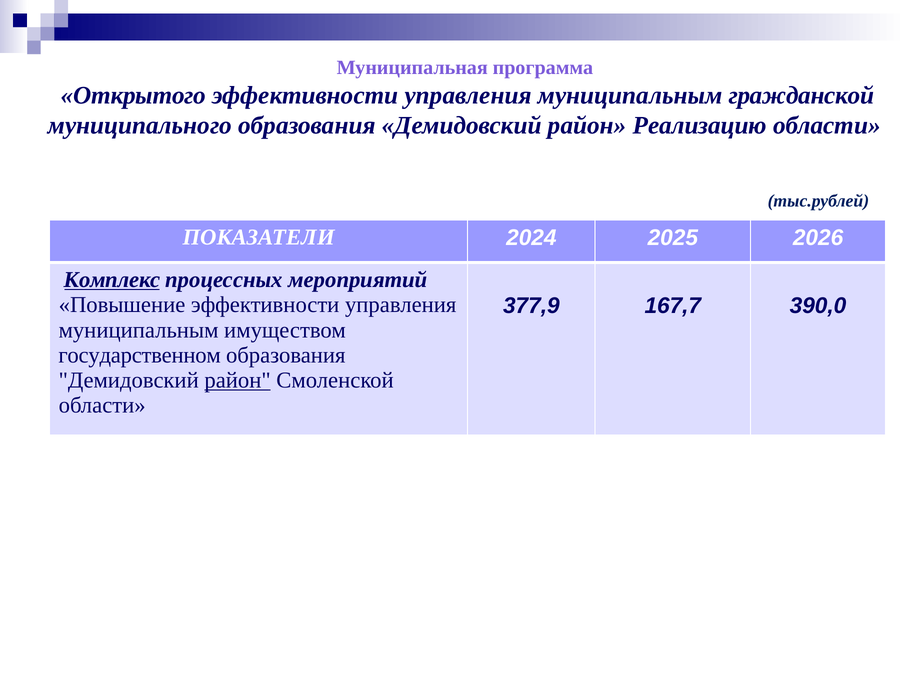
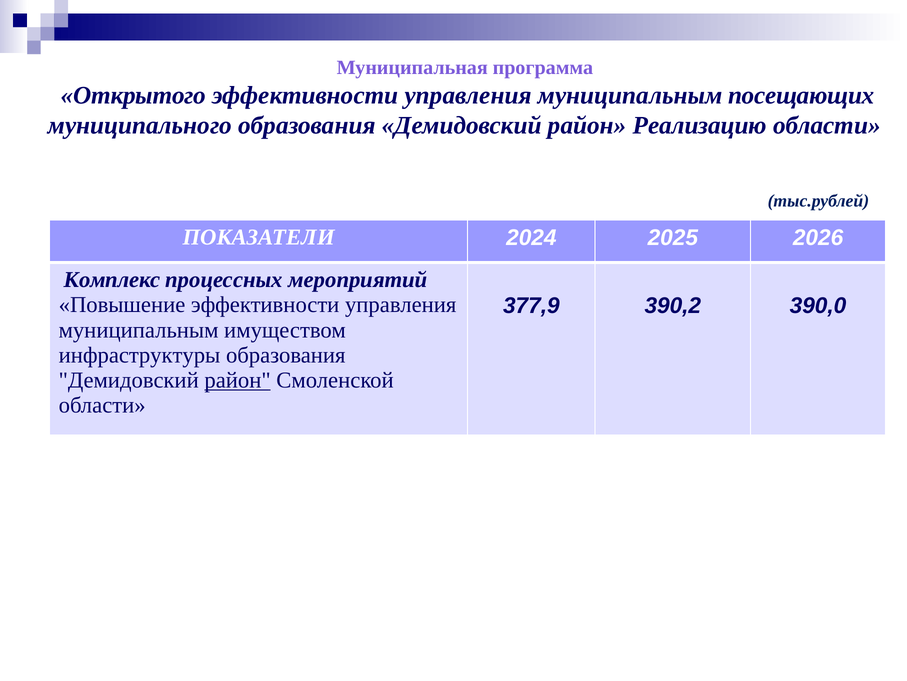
гражданской: гражданской -> посещающих
Комплекс underline: present -> none
167,7: 167,7 -> 390,2
государственном: государственном -> инфраструктуры
